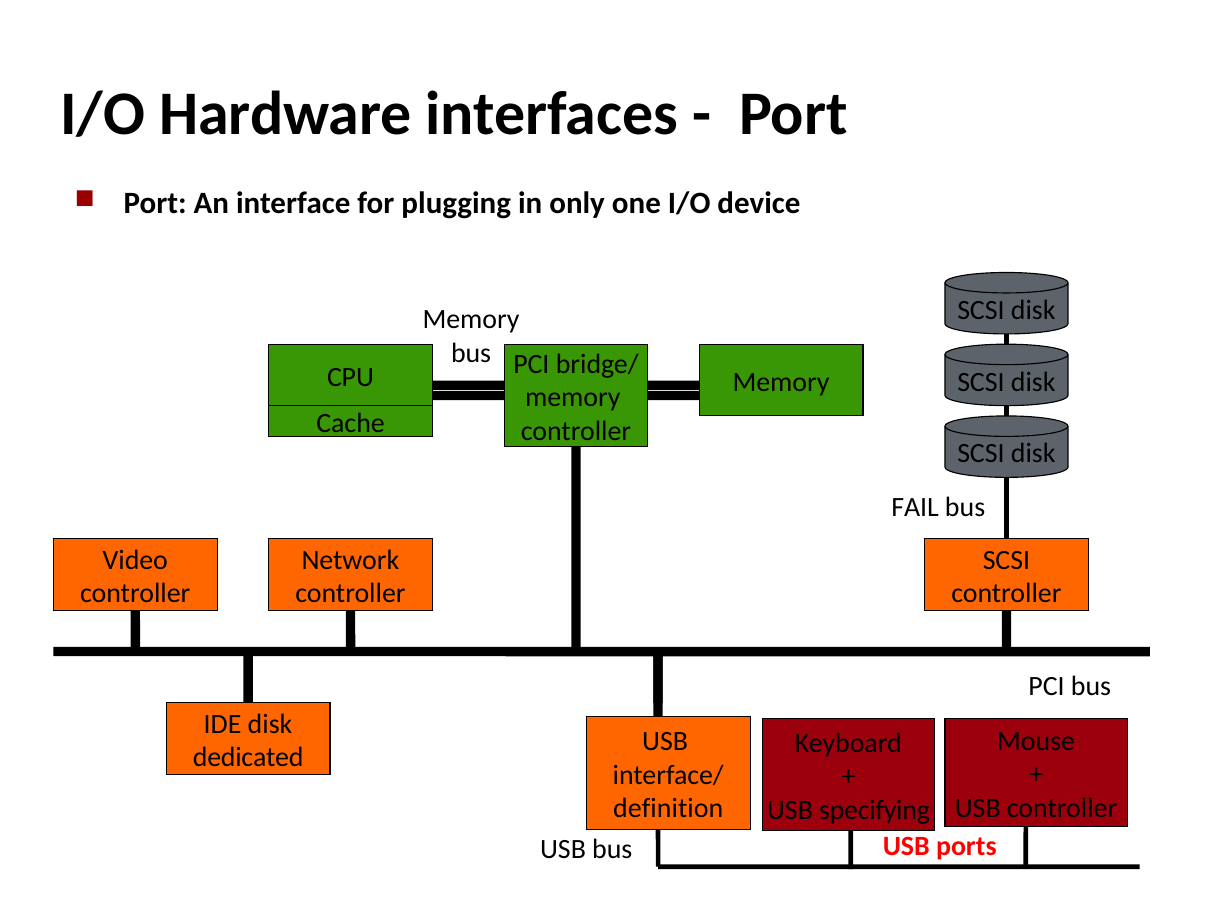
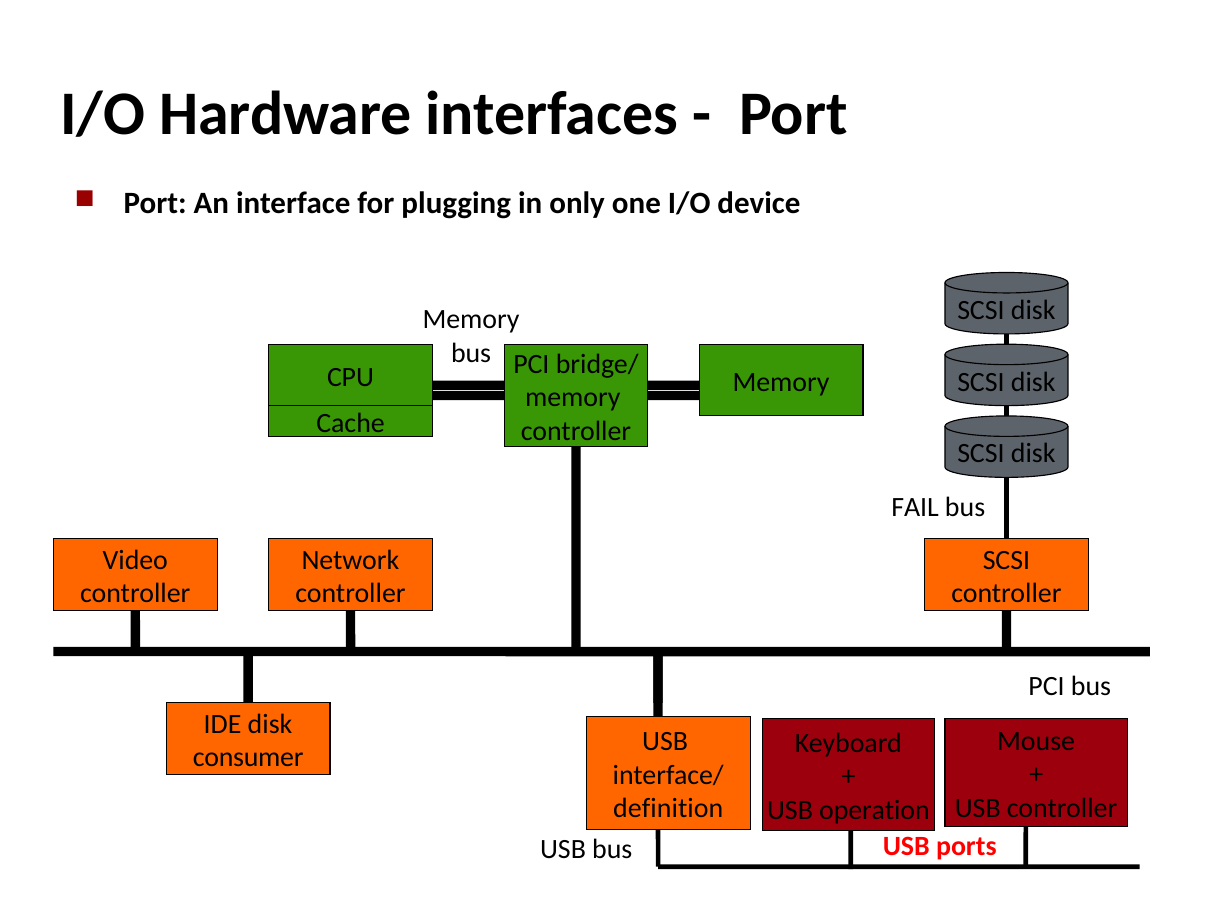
dedicated: dedicated -> consumer
specifying: specifying -> operation
